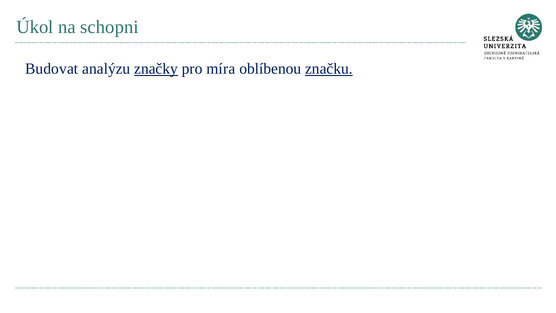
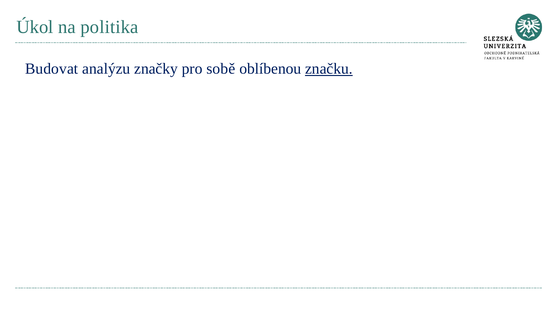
schopni: schopni -> politika
značky underline: present -> none
míra: míra -> sobě
